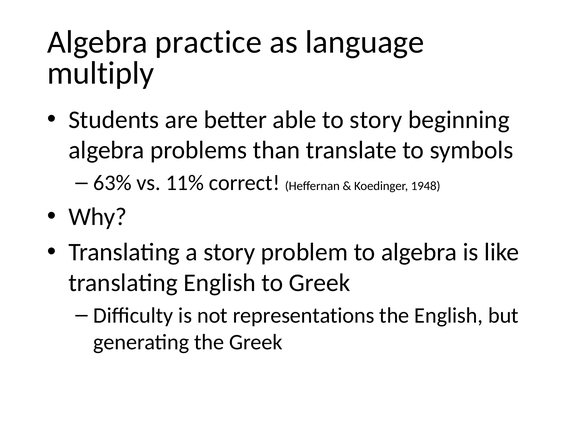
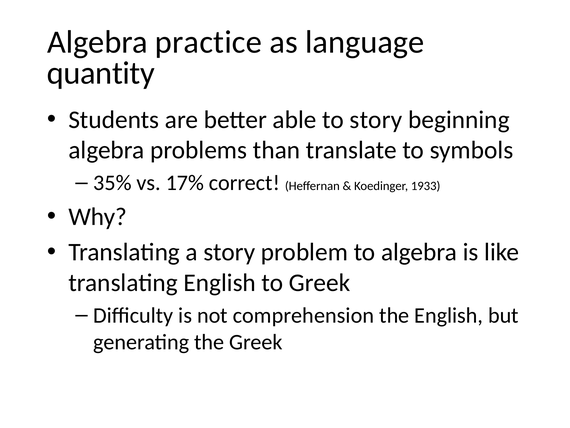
multiply: multiply -> quantity
63%: 63% -> 35%
11%: 11% -> 17%
1948: 1948 -> 1933
representations: representations -> comprehension
